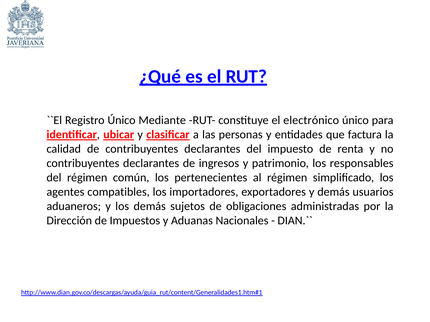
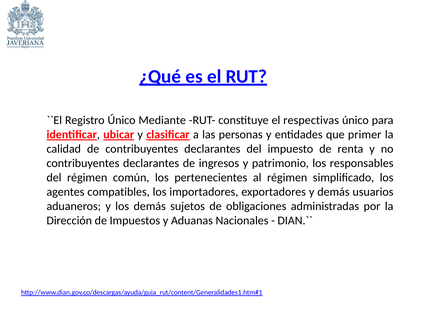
electrónico: electrónico -> respectivas
factura: factura -> primer
